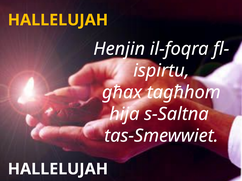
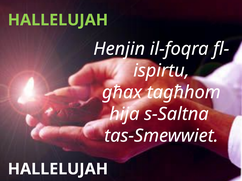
HALLELUJAH at (58, 20) colour: yellow -> light green
